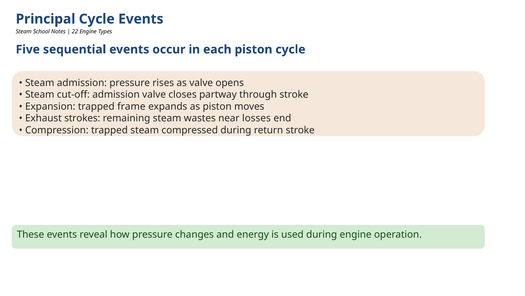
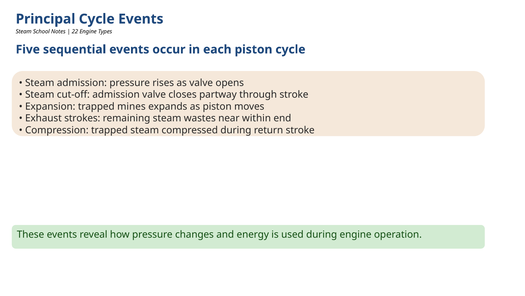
frame: frame -> mines
losses: losses -> within
